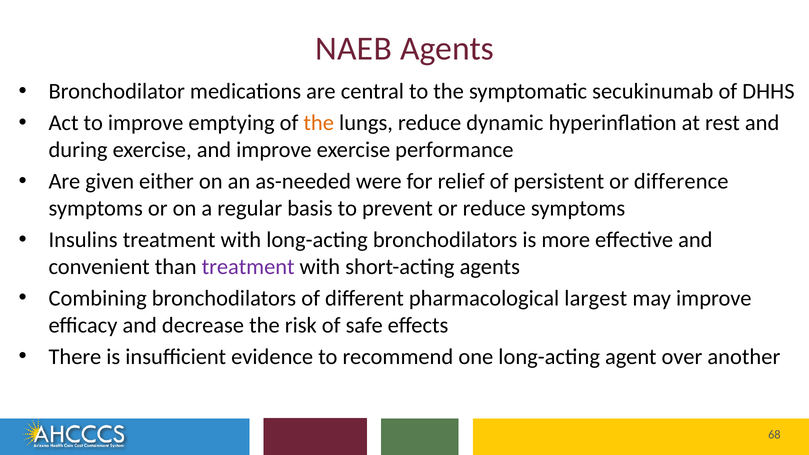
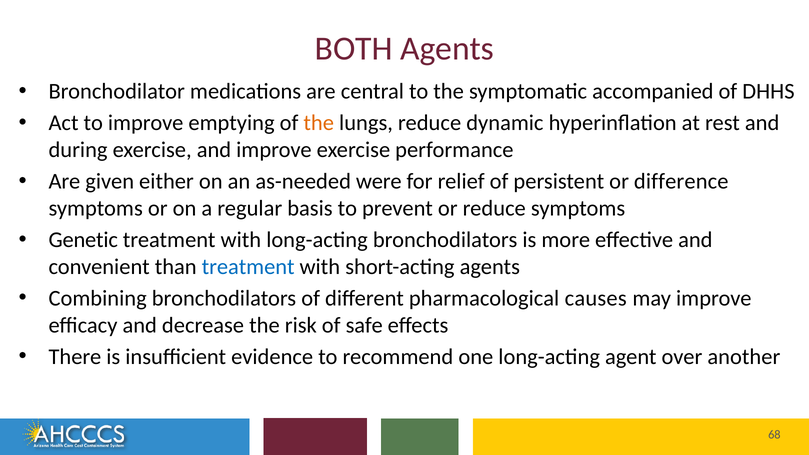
NAEB: NAEB -> BOTH
secukinumab: secukinumab -> accompanied
Insulins: Insulins -> Genetic
treatment at (248, 267) colour: purple -> blue
largest: largest -> causes
